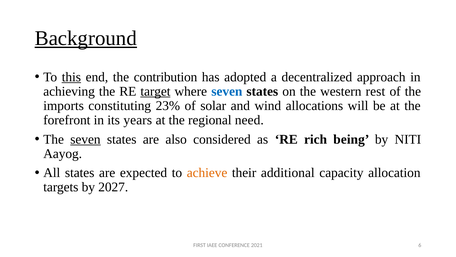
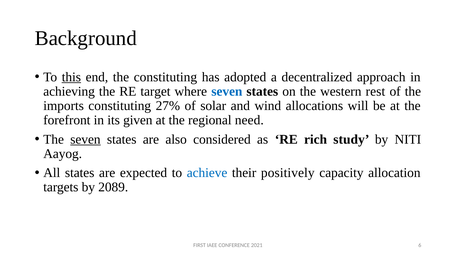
Background underline: present -> none
the contribution: contribution -> constituting
target underline: present -> none
23%: 23% -> 27%
years: years -> given
being: being -> study
achieve colour: orange -> blue
additional: additional -> positively
2027: 2027 -> 2089
